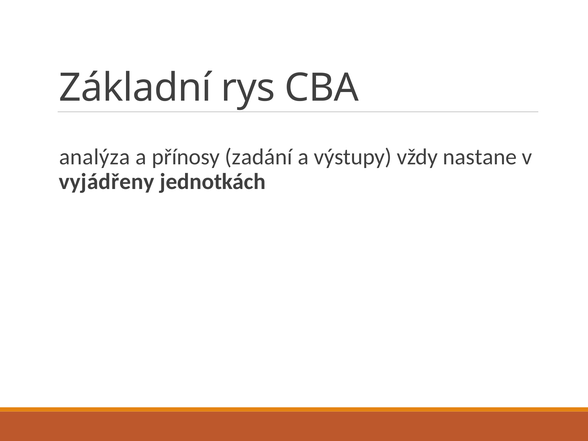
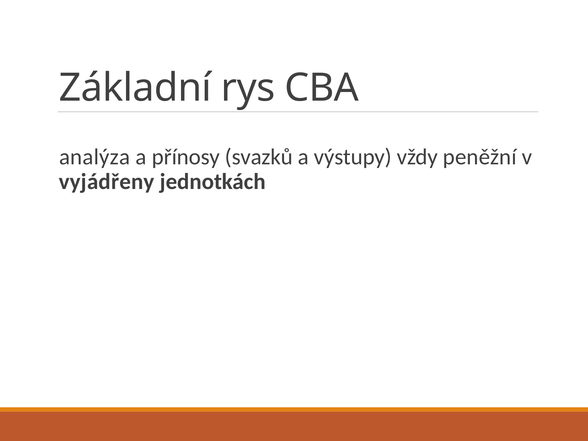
zadání: zadání -> svazků
nastane: nastane -> peněžní
